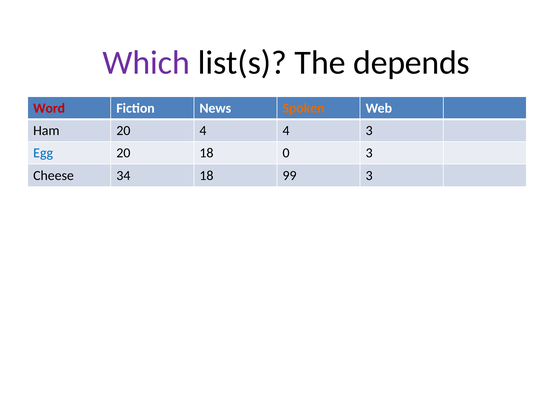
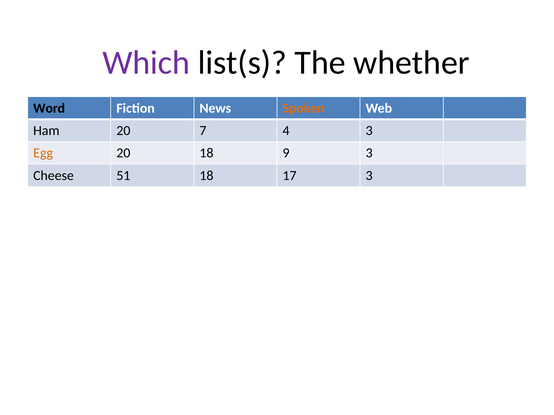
depends: depends -> whether
Word colour: red -> black
20 4: 4 -> 7
Egg colour: blue -> orange
0: 0 -> 9
34: 34 -> 51
99: 99 -> 17
